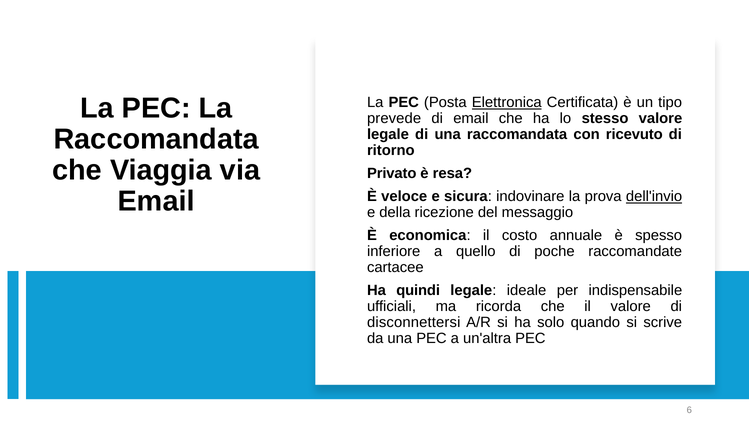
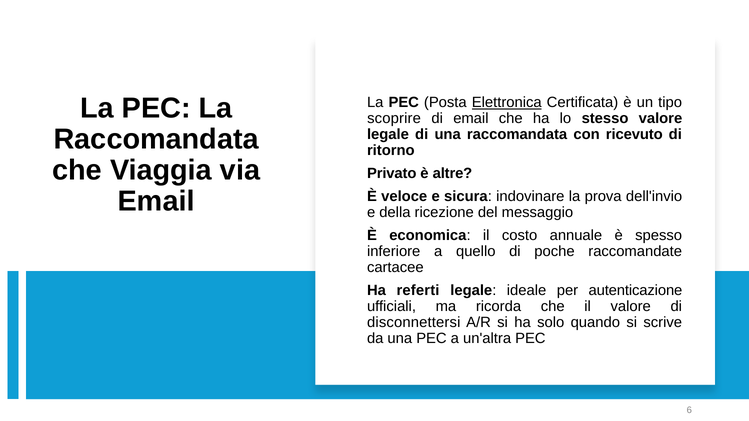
prevede: prevede -> scoprire
resa: resa -> altre
dell'invio underline: present -> none
quindi: quindi -> referti
indispensabile: indispensabile -> autenticazione
